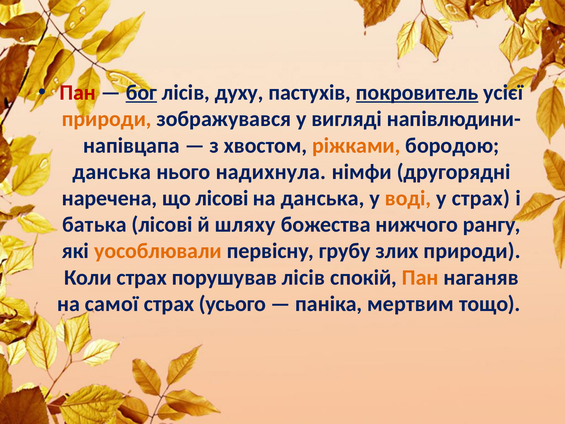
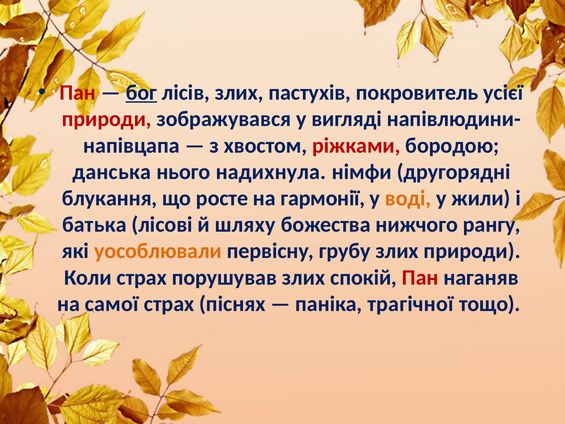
лісів духу: духу -> злих
покровитель underline: present -> none
природи at (107, 119) colour: orange -> red
ріжками colour: orange -> red
наречена: наречена -> блукання
що лісові: лісові -> росте
на данська: данська -> гармонії
у страх: страх -> жили
порушував лісів: лісів -> злих
Пан at (420, 277) colour: orange -> red
усього: усього -> піснях
мертвим: мертвим -> трагічної
